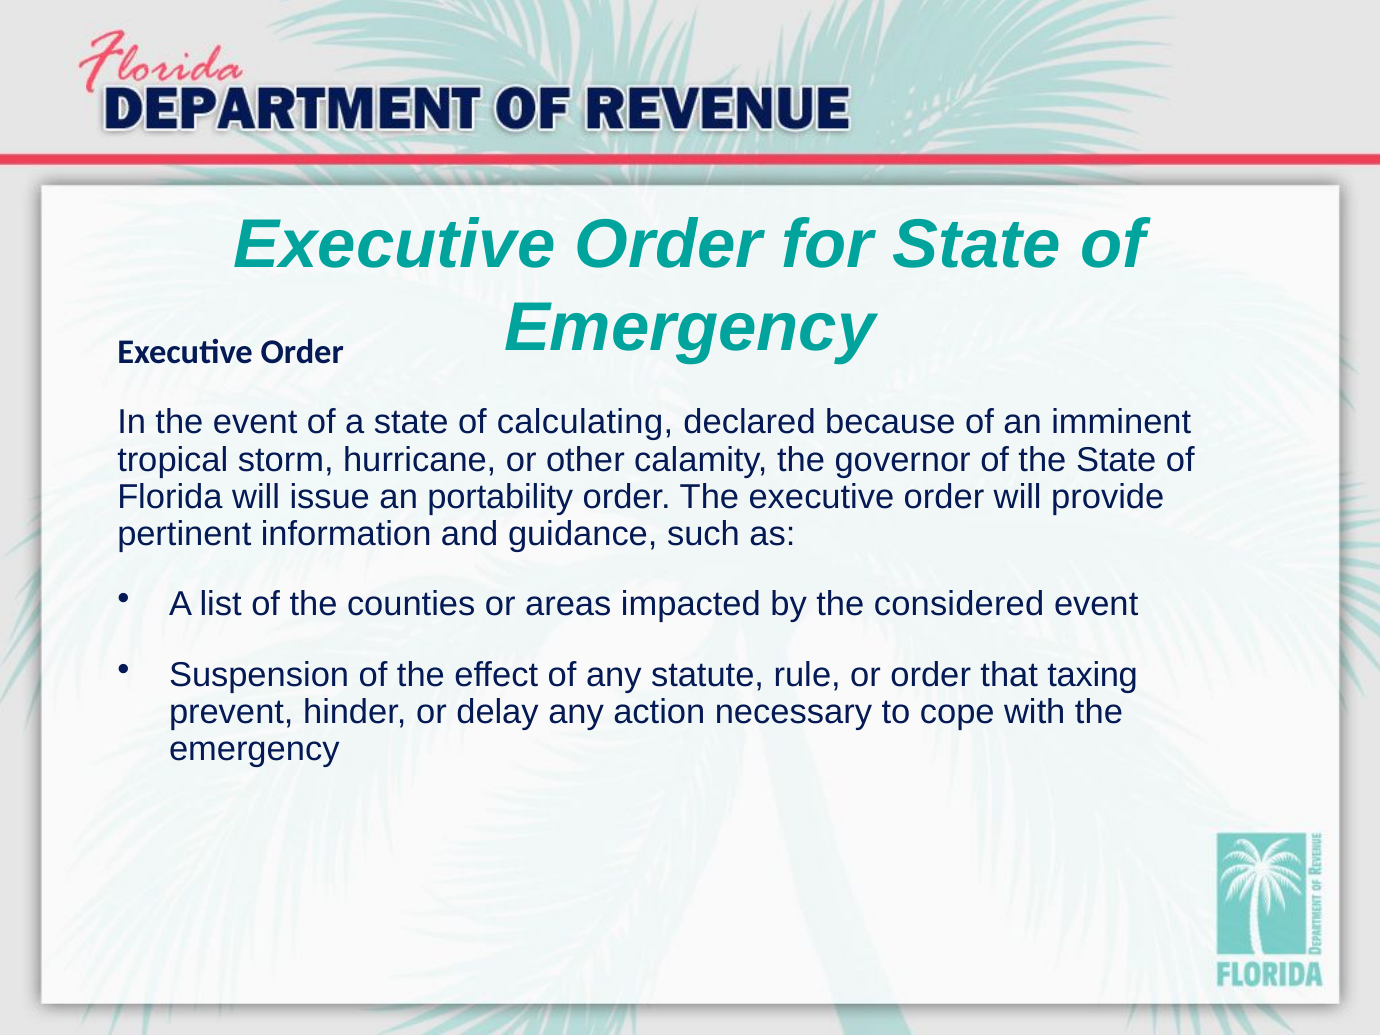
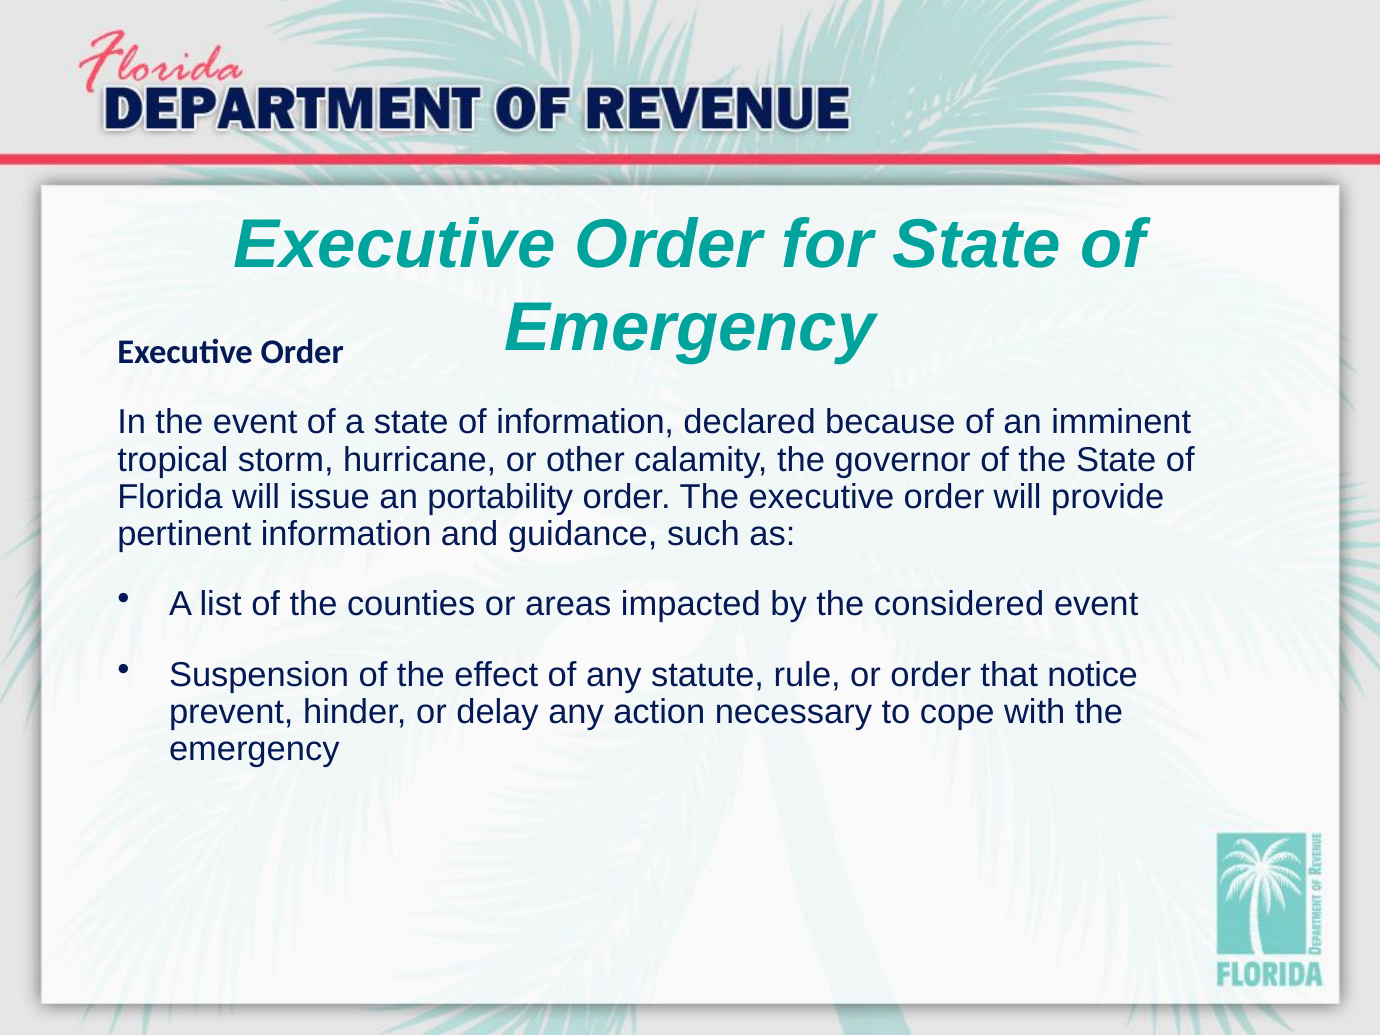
of calculating: calculating -> information
taxing: taxing -> notice
